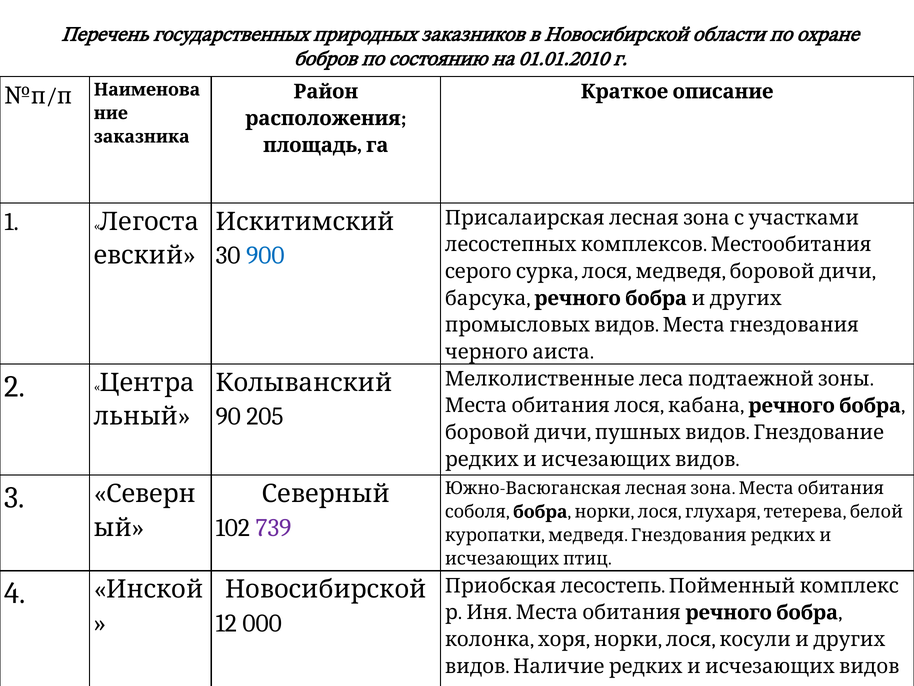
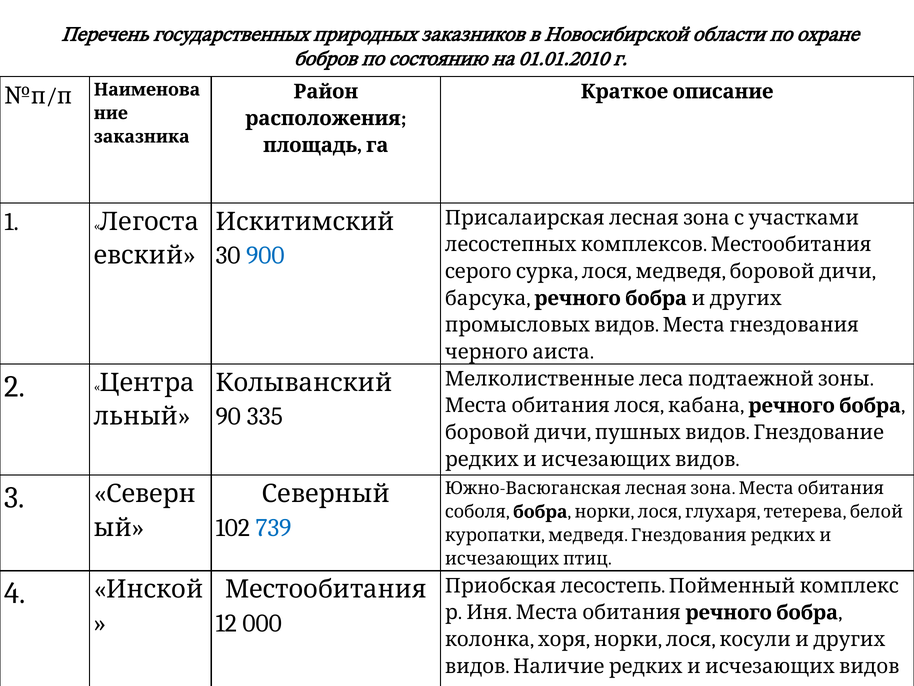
205: 205 -> 335
739 colour: purple -> blue
Новосибирской at (326, 589): Новосибирской -> Местообитания
